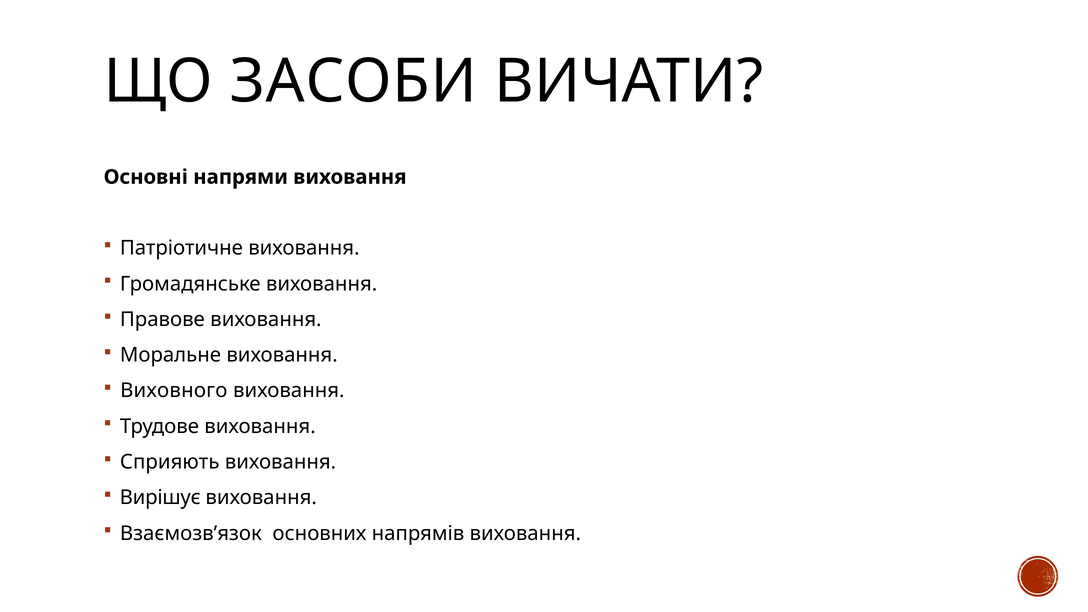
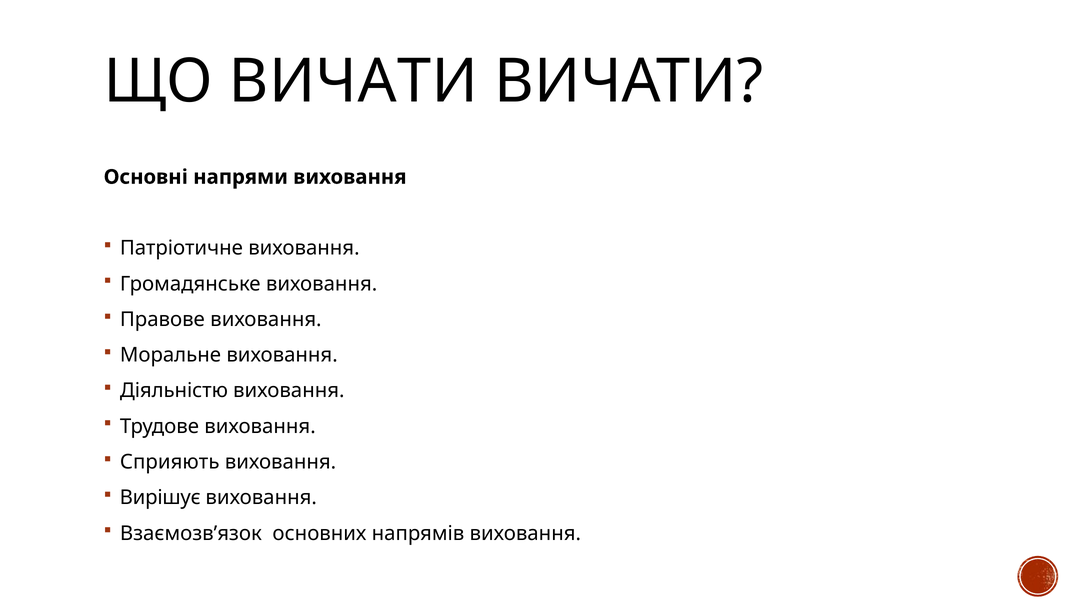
ЩО ЗАСОБИ: ЗАСОБИ -> ВИЧАТИ
Виховного: Виховного -> Діяльністю
